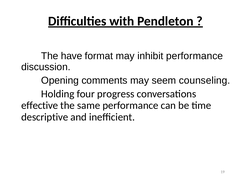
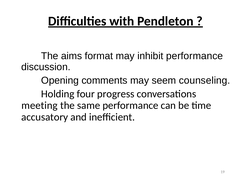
have: have -> aims
effective: effective -> meeting
descriptive: descriptive -> accusatory
